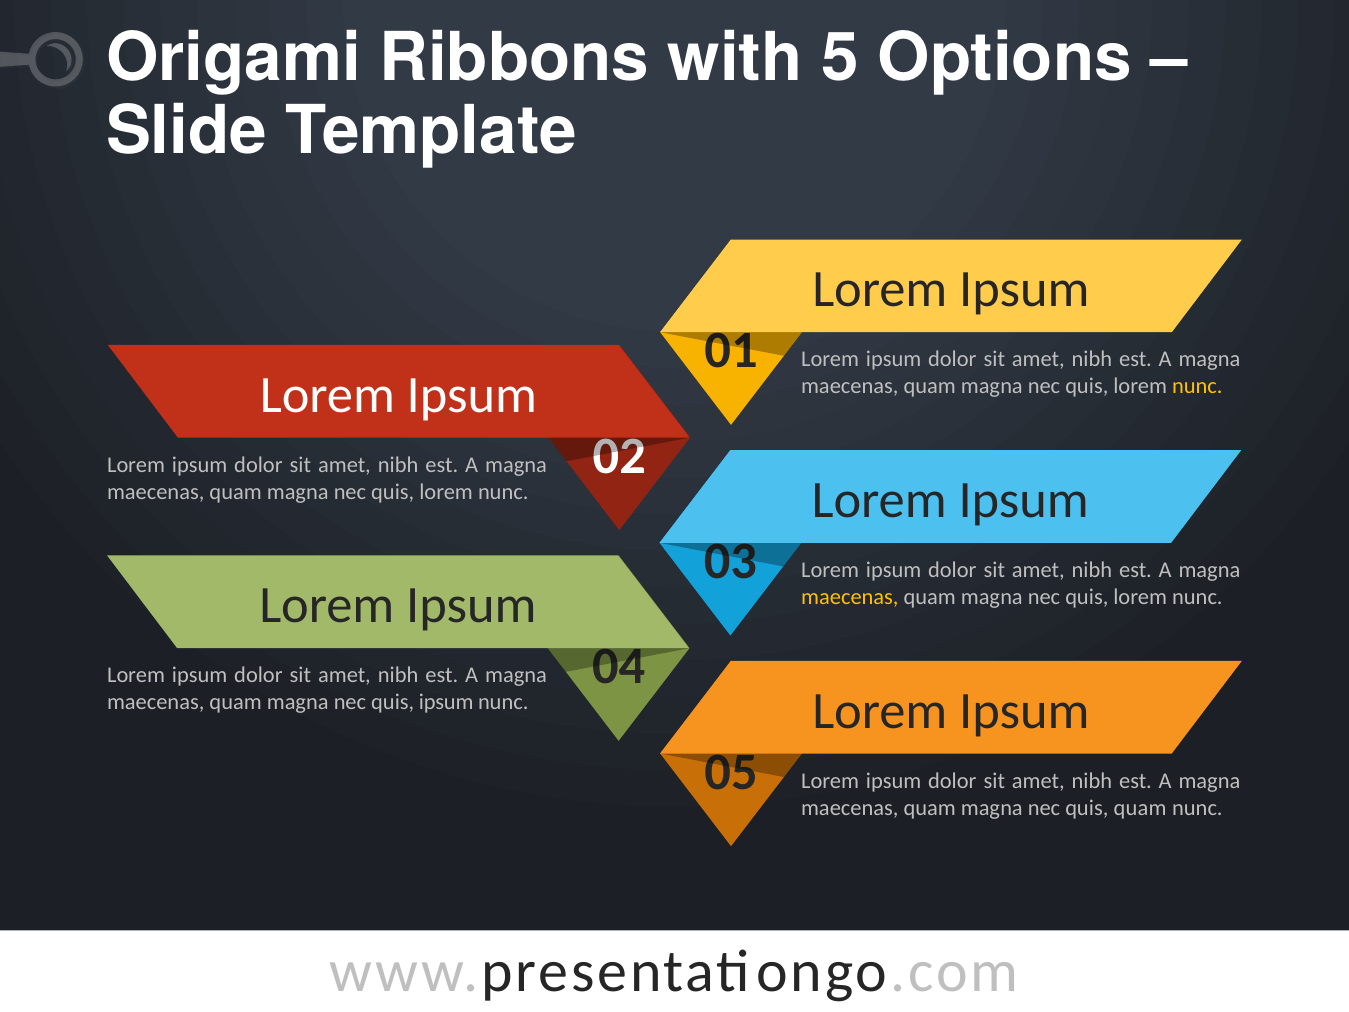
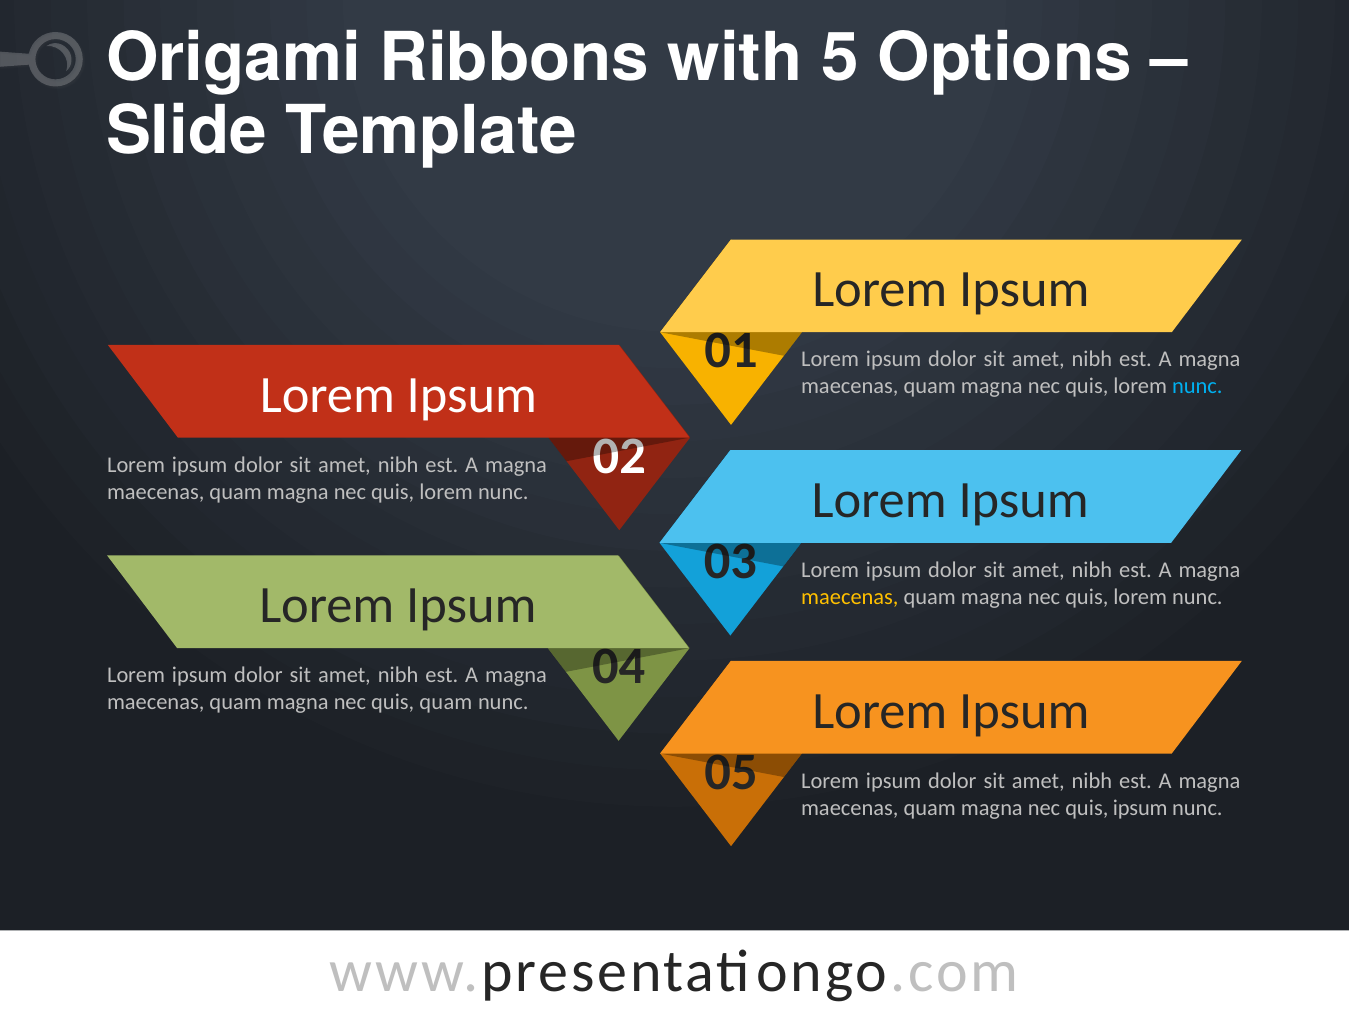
nunc at (1197, 386) colour: yellow -> light blue
quis ipsum: ipsum -> quam
quis quam: quam -> ipsum
